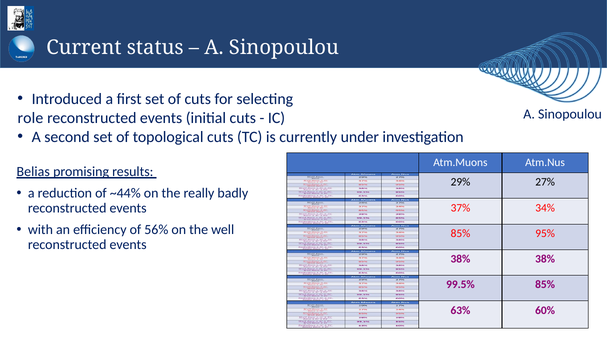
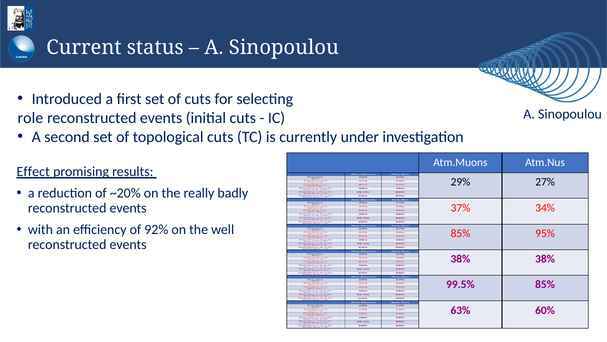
Belias: Belias -> Effect
~44%: ~44% -> ~20%
56%: 56% -> 92%
